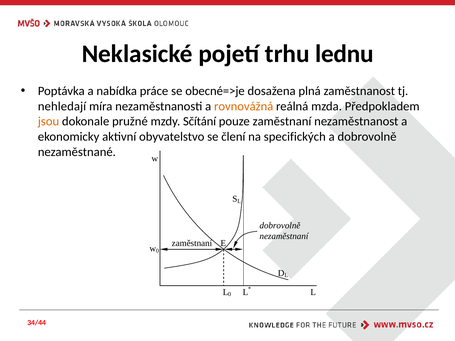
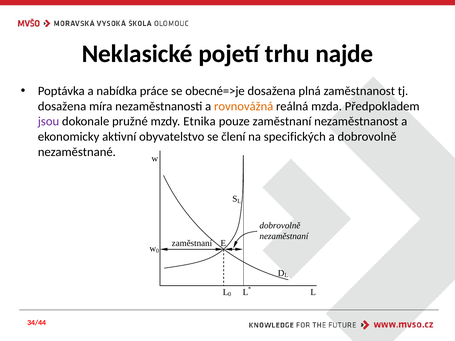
lednu: lednu -> najde
nehledají at (62, 106): nehledají -> dosažena
jsou colour: orange -> purple
Sčítání: Sčítání -> Etnika
